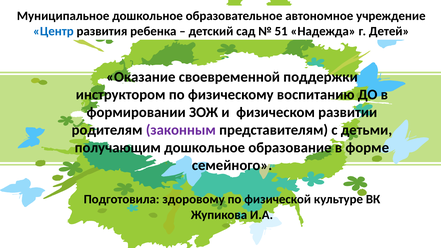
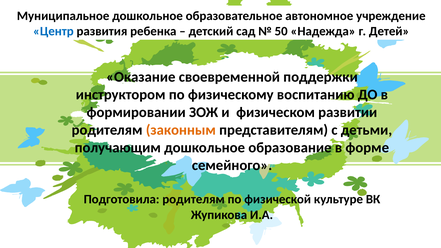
51: 51 -> 50
законным colour: purple -> orange
Подготовила здоровому: здоровому -> родителям
